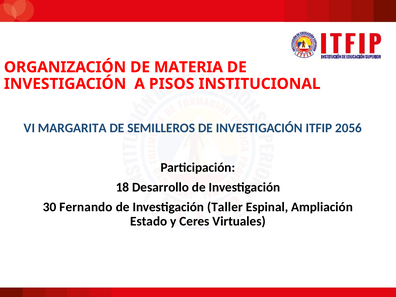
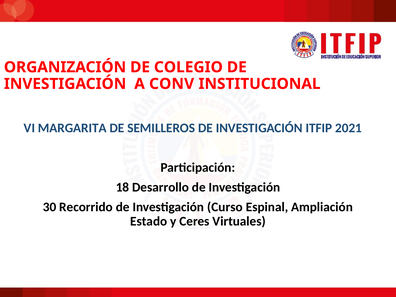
MATERIA: MATERIA -> COLEGIO
PISOS: PISOS -> CONV
2056: 2056 -> 2021
Fernando: Fernando -> Recorrido
Taller: Taller -> Curso
